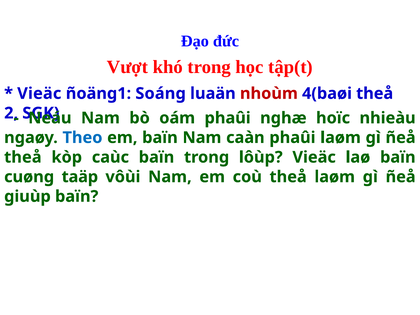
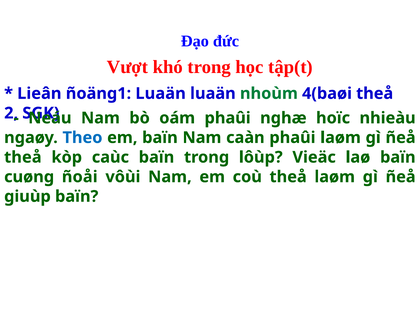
Vieäc at (39, 93): Vieäc -> Lieân
ñoäng1 Soáng: Soáng -> Luaän
nhoùm colour: red -> green
taäp: taäp -> ñoåi
